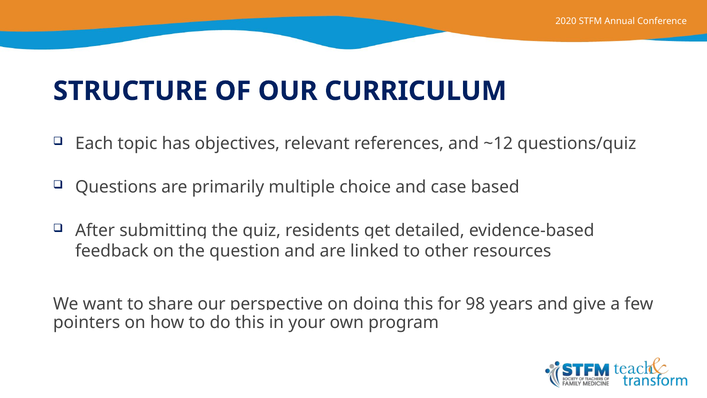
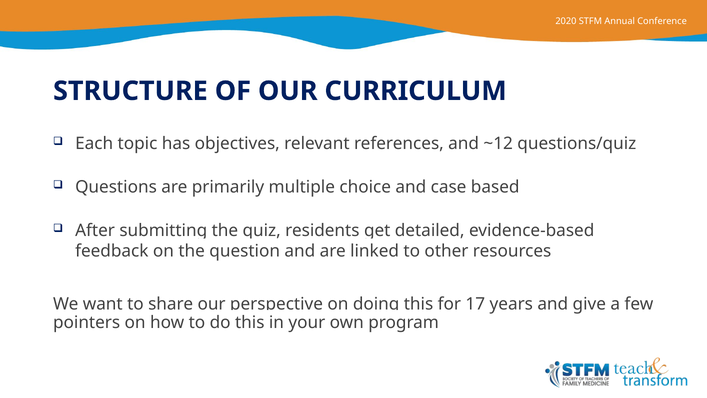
98: 98 -> 17
